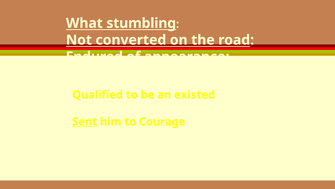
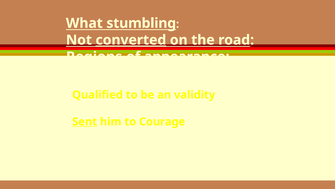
converted underline: none -> present
Endured: Endured -> Regions
existed: existed -> validity
